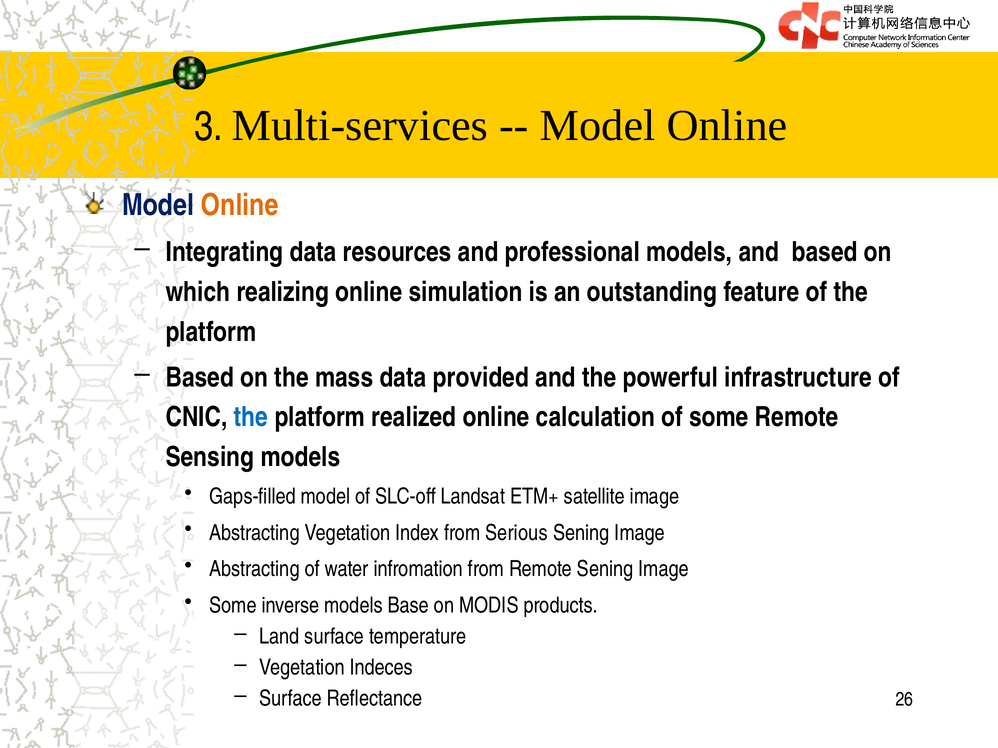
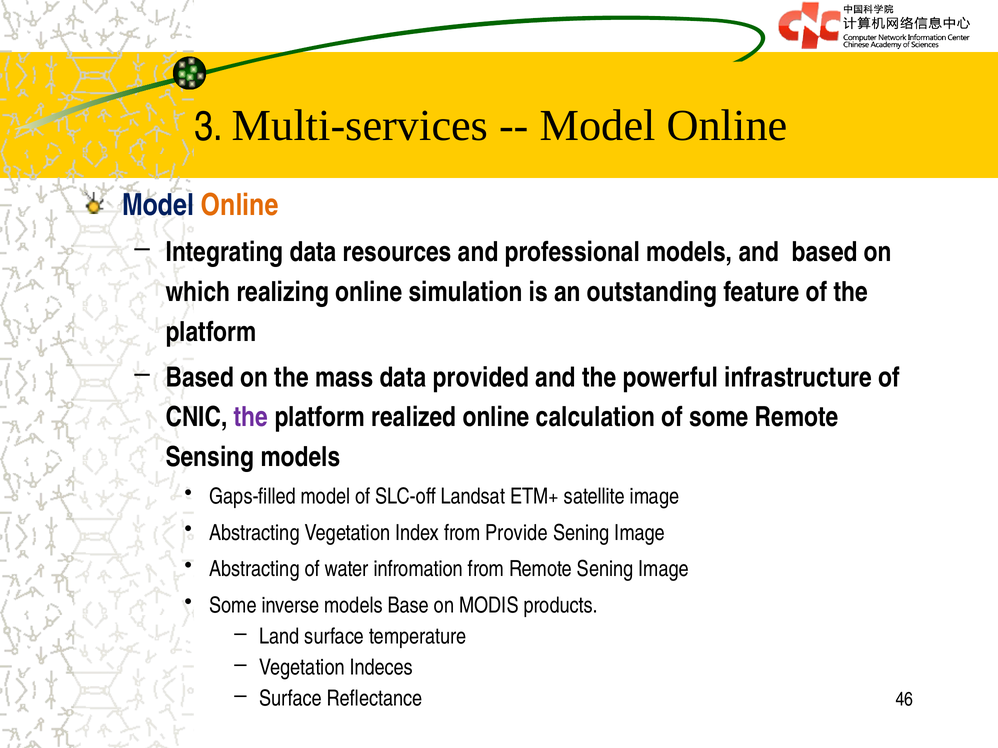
the at (251, 418) colour: blue -> purple
Serious: Serious -> Provide
26: 26 -> 46
